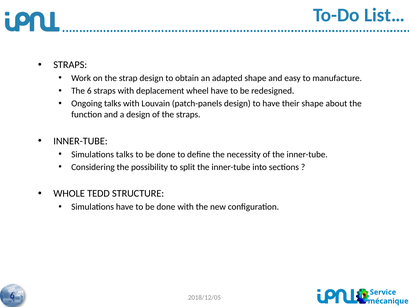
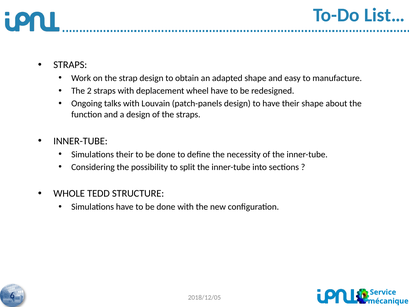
The 6: 6 -> 2
Simulations talks: talks -> their
